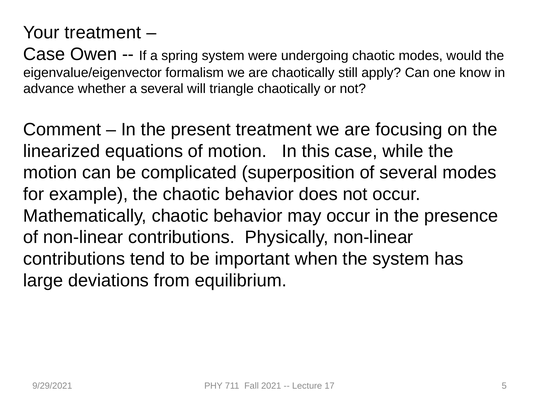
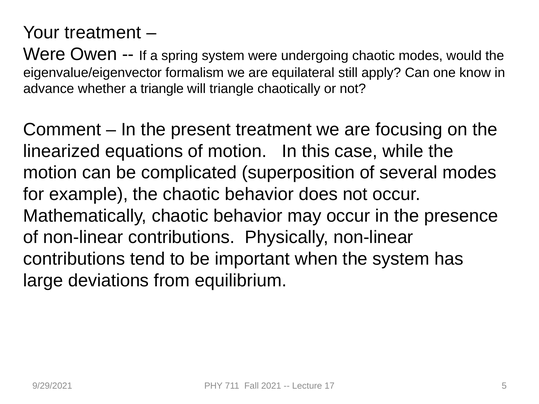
Case at (44, 54): Case -> Were
are chaotically: chaotically -> equilateral
a several: several -> triangle
